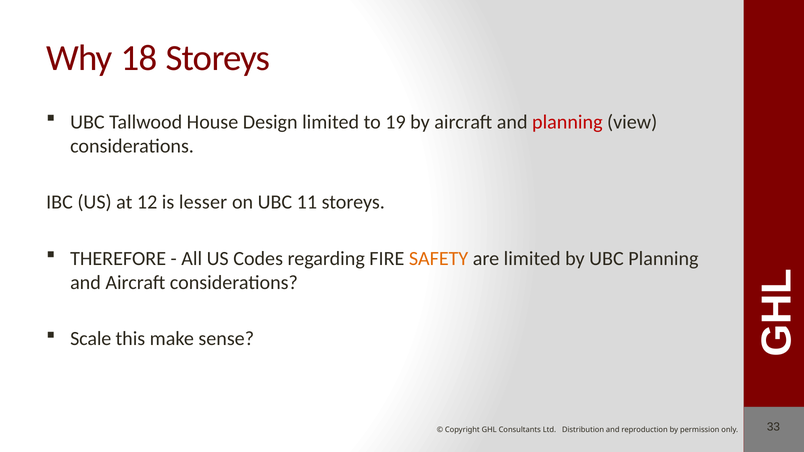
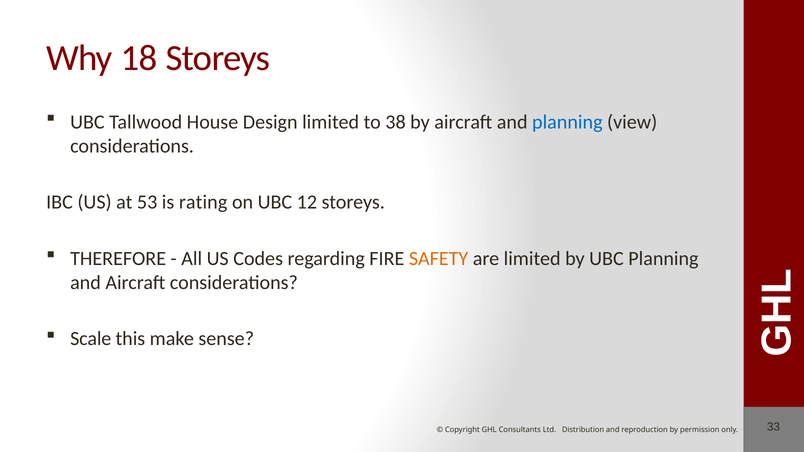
19: 19 -> 38
planning at (567, 122) colour: red -> blue
12: 12 -> 53
lesser: lesser -> rating
11: 11 -> 12
